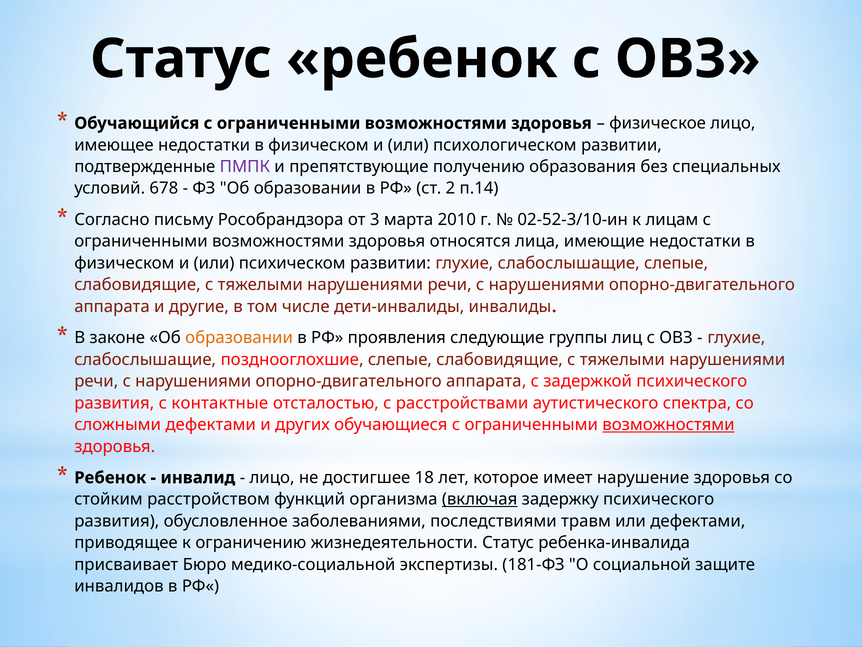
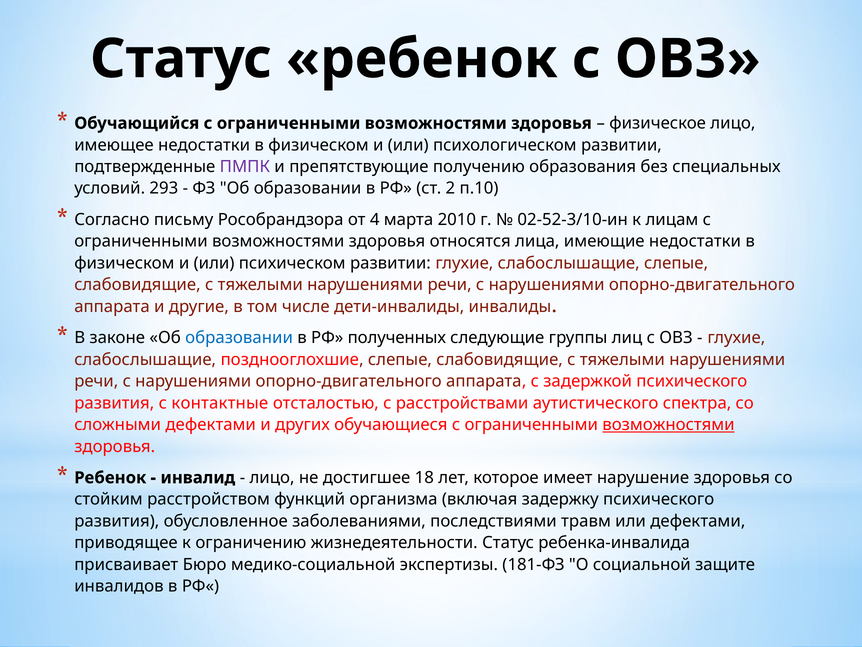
678: 678 -> 293
п.14: п.14 -> п.10
3: 3 -> 4
образовании at (239, 338) colour: orange -> blue
проявления: проявления -> полученных
включая underline: present -> none
